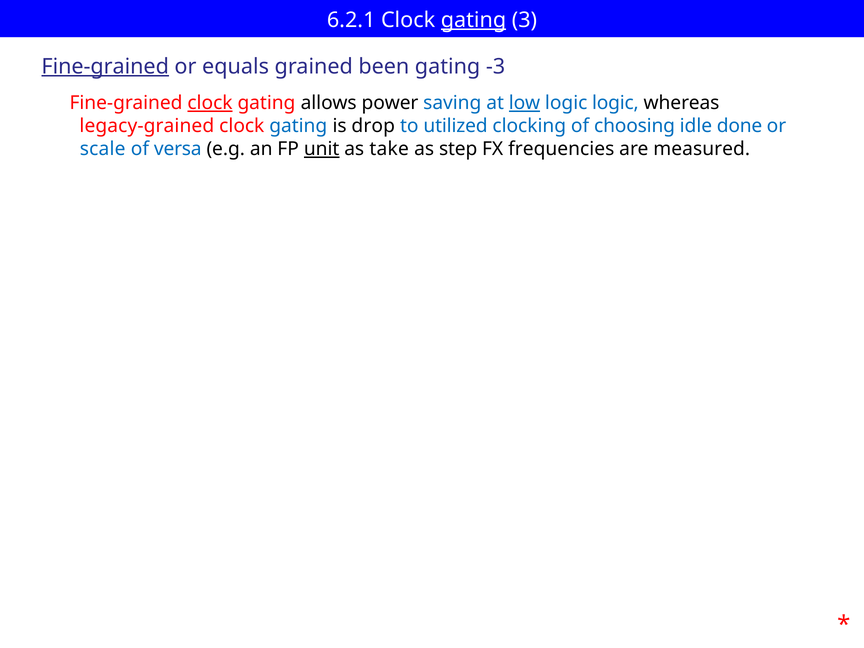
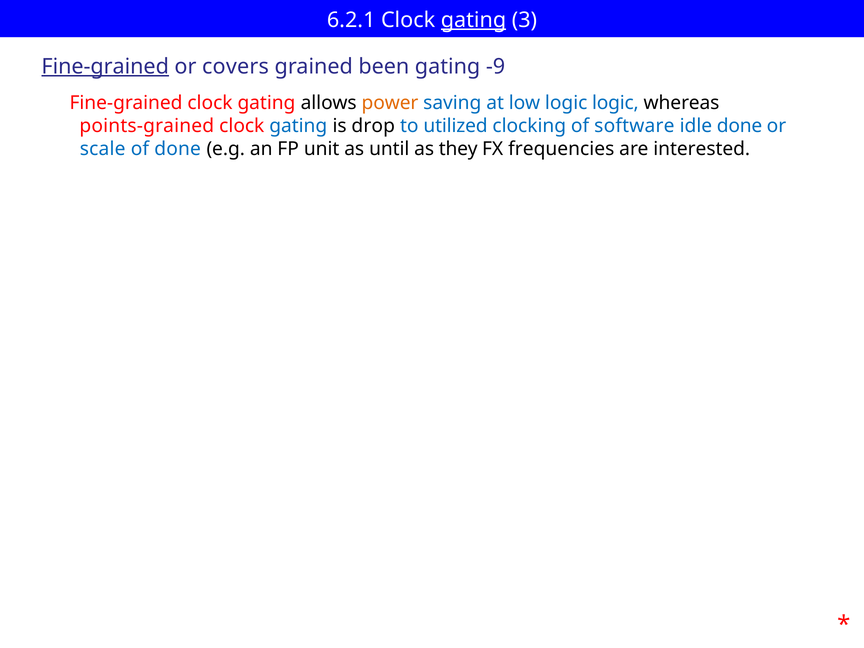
equals: equals -> covers
-3: -3 -> -9
clock at (210, 103) underline: present -> none
power colour: black -> orange
low underline: present -> none
legacy-grained: legacy-grained -> points-grained
choosing: choosing -> software
of versa: versa -> done
unit underline: present -> none
take: take -> until
step: step -> they
measured: measured -> interested
